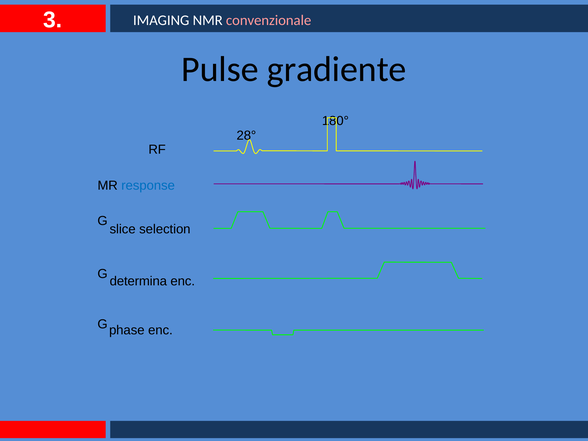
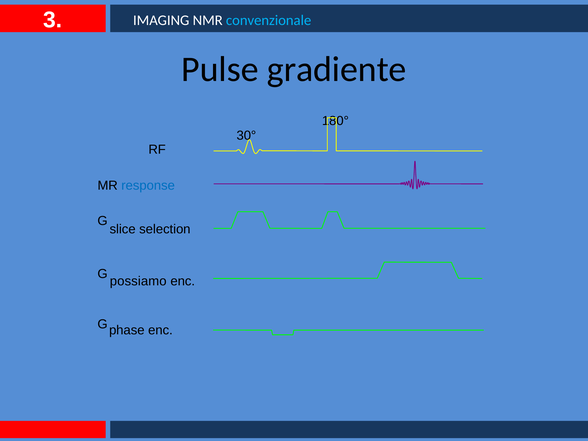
convenzionale colour: pink -> light blue
28°: 28° -> 30°
determina: determina -> possiamo
